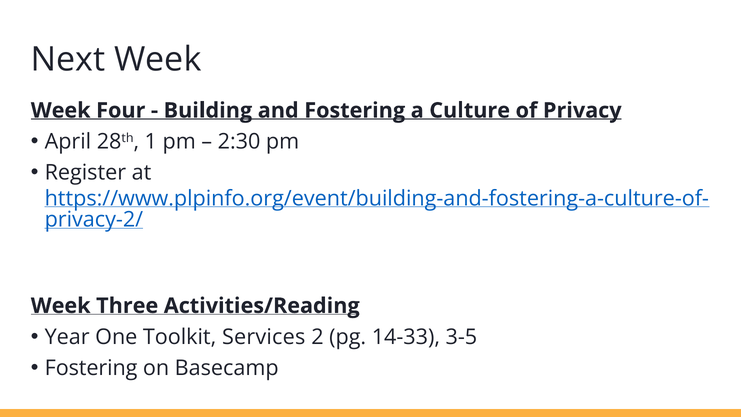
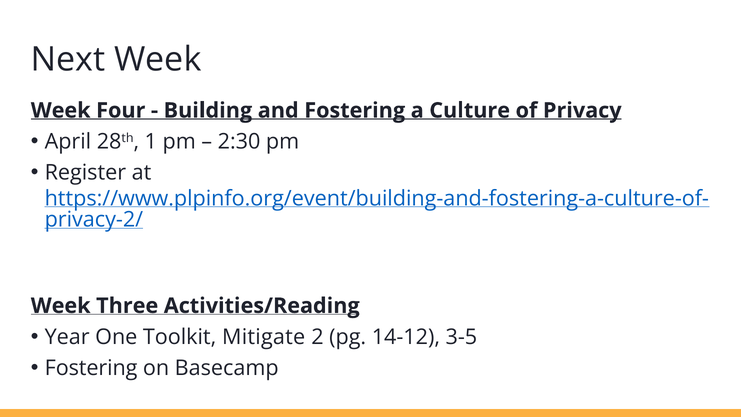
Services: Services -> Mitigate
14-33: 14-33 -> 14-12
